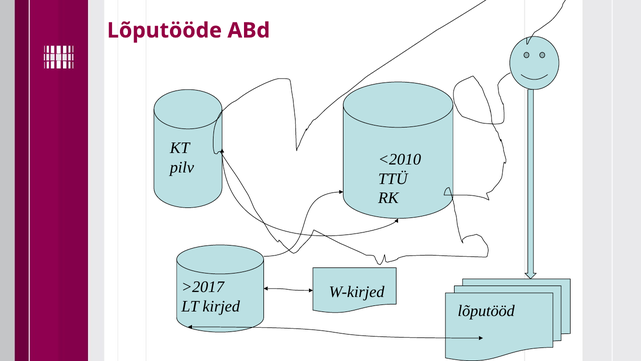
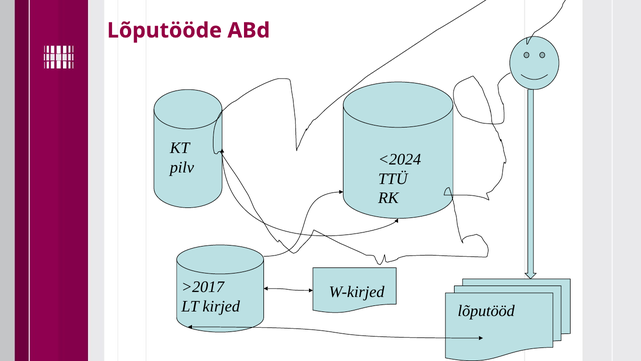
<2010: <2010 -> <2024
